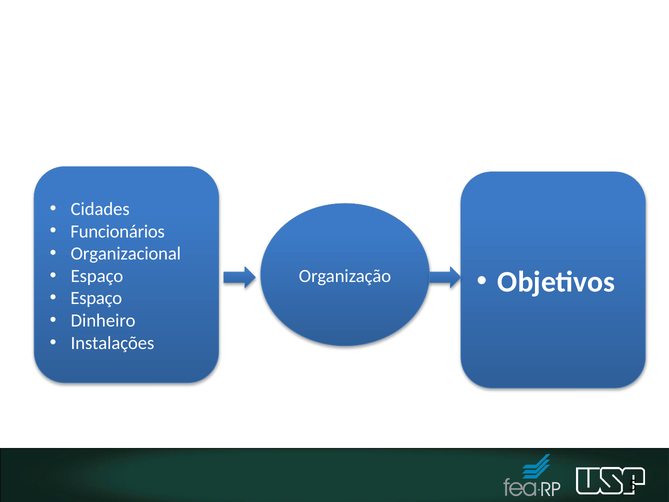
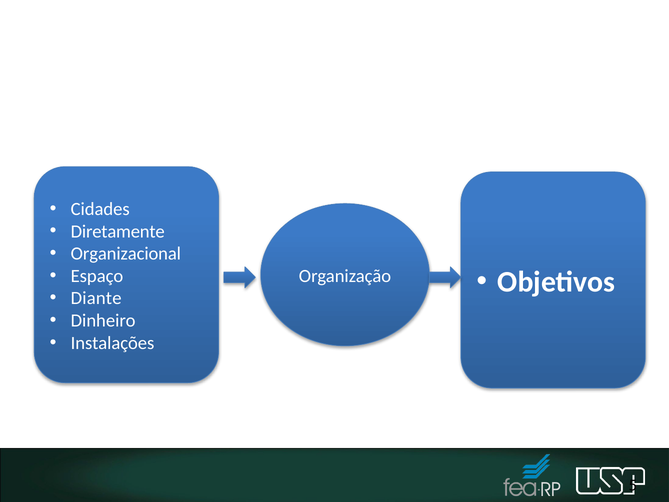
Funcionários: Funcionários -> Diretamente
Espaço at (96, 298): Espaço -> Diante
